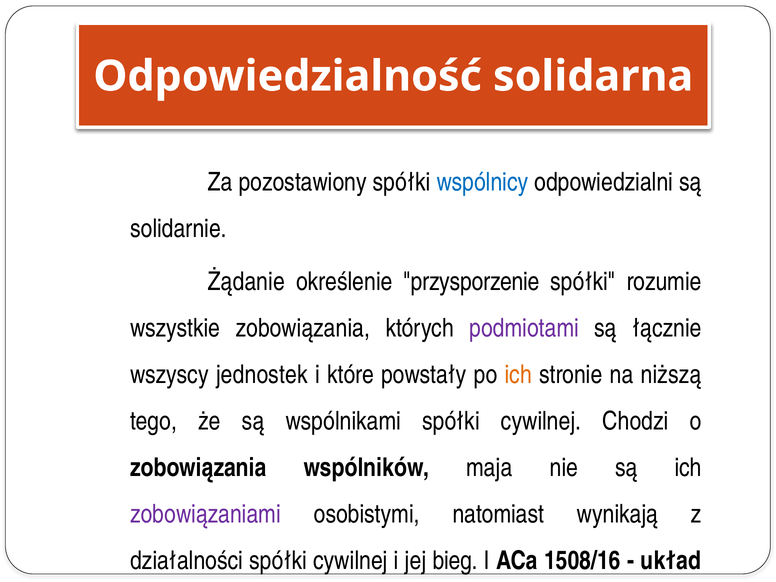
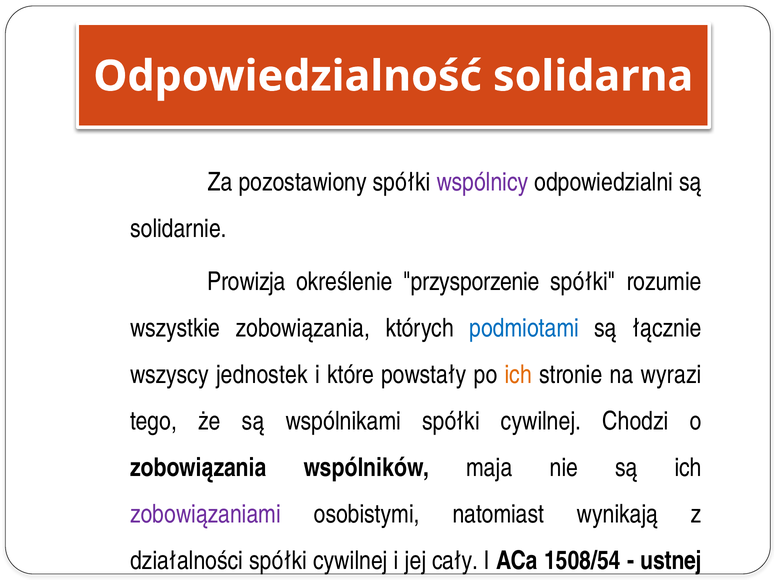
wspólnicy colour: blue -> purple
Żądanie: Żądanie -> Prowizja
podmiotami colour: purple -> blue
niższą: niższą -> wyrazi
bieg: bieg -> cały
1508/16: 1508/16 -> 1508/54
układ: układ -> ustnej
